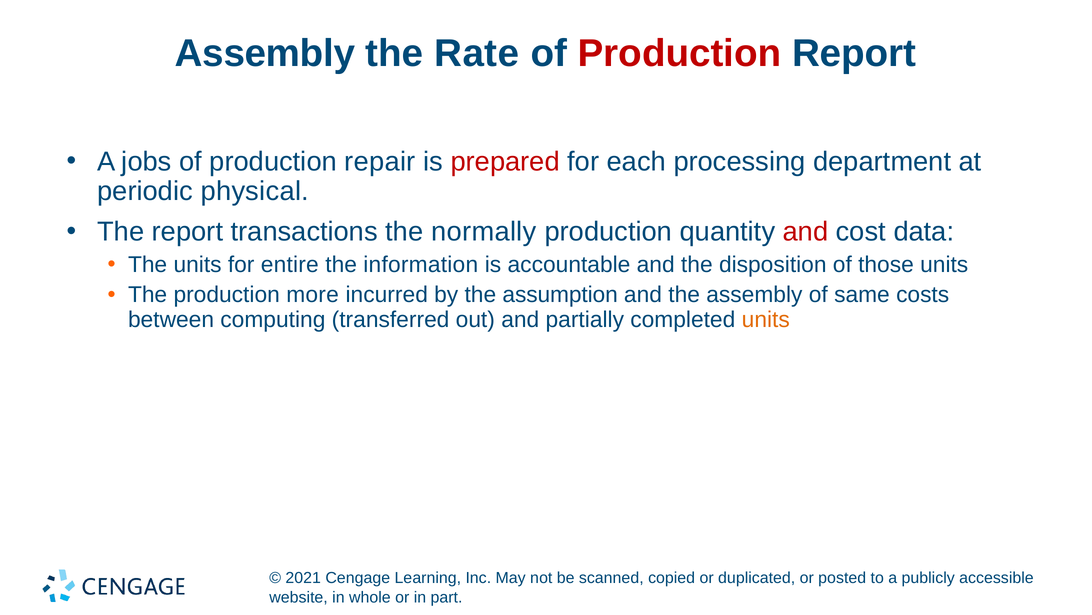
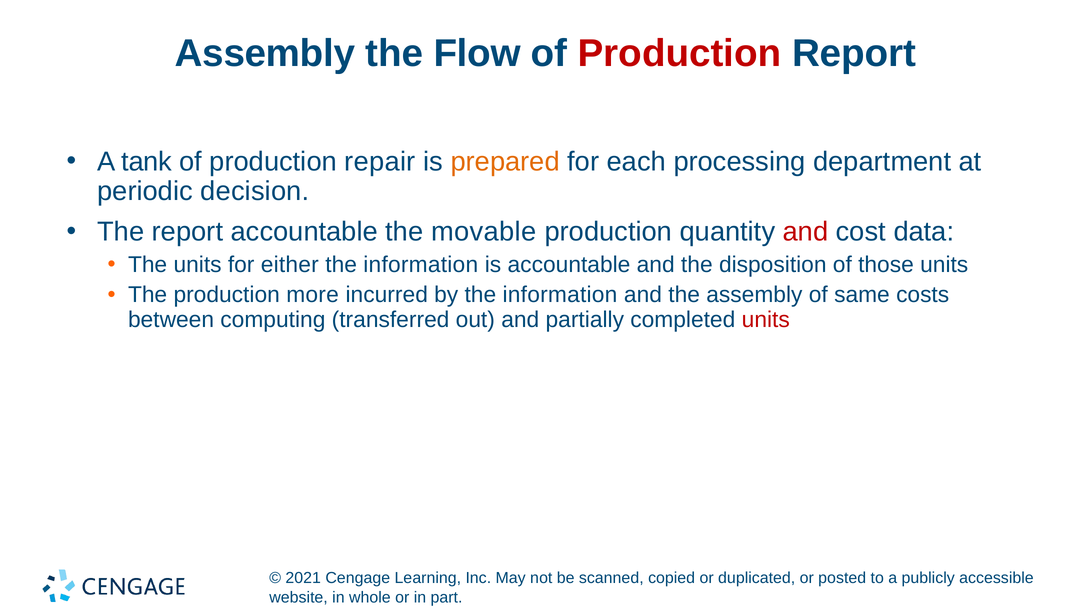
Rate: Rate -> Flow
jobs: jobs -> tank
prepared colour: red -> orange
physical: physical -> decision
report transactions: transactions -> accountable
normally: normally -> movable
entire: entire -> either
by the assumption: assumption -> information
units at (766, 319) colour: orange -> red
